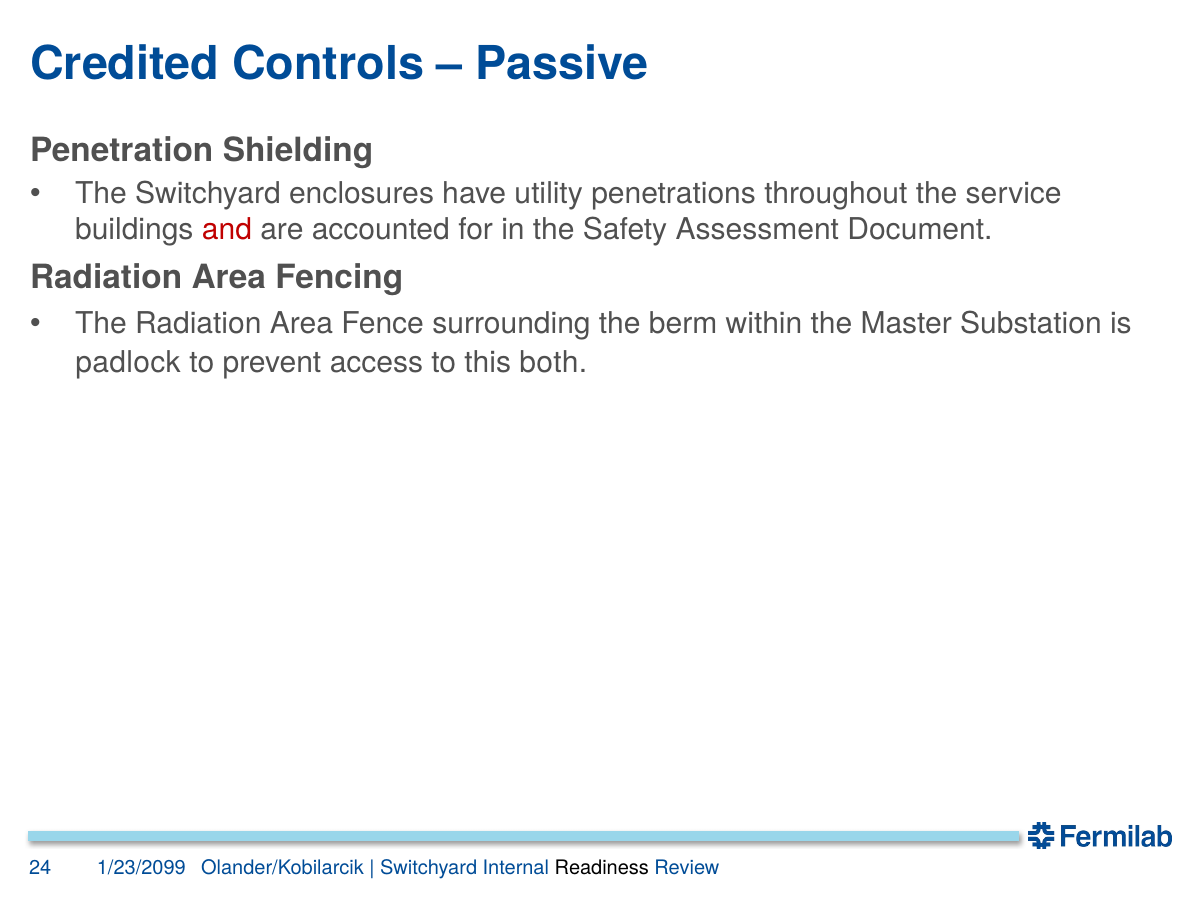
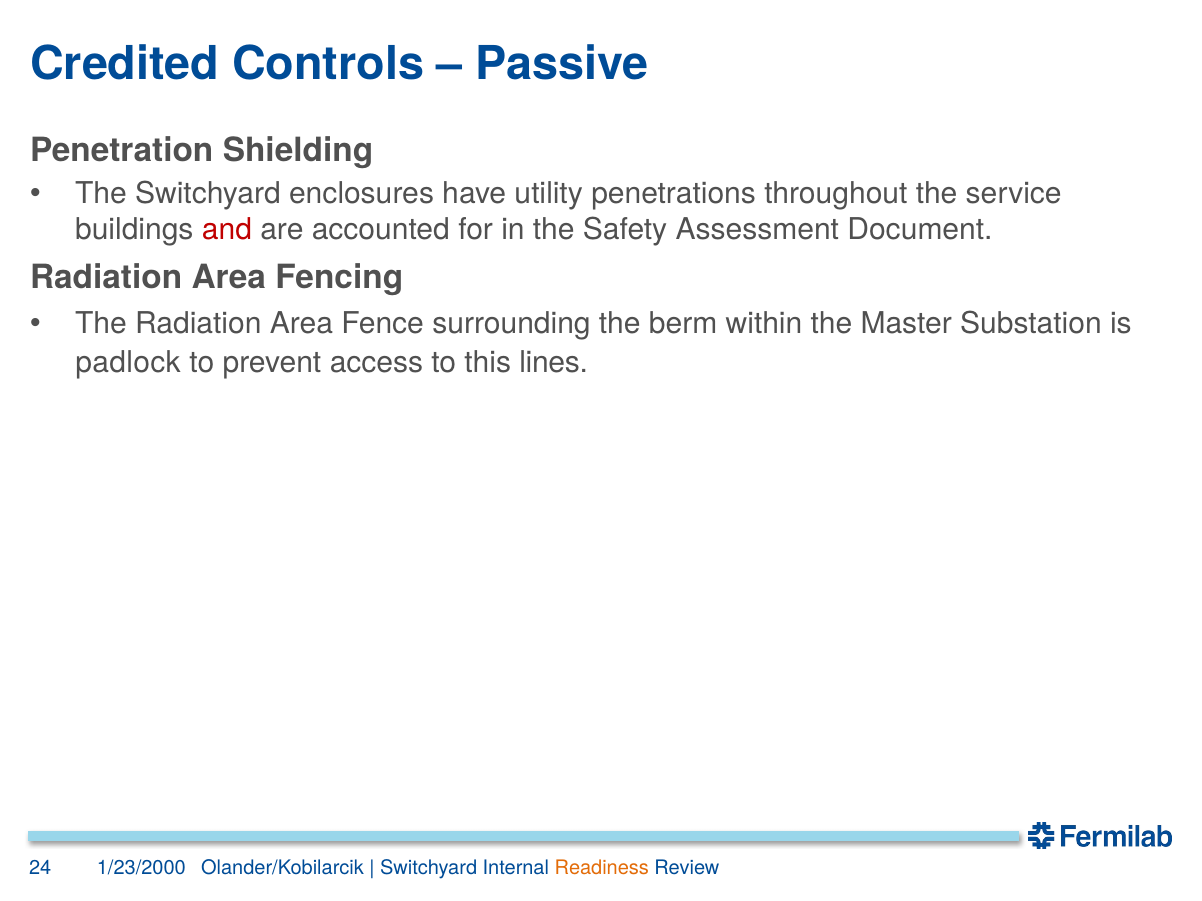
both: both -> lines
1/23/2099: 1/23/2099 -> 1/23/2000
Readiness colour: black -> orange
